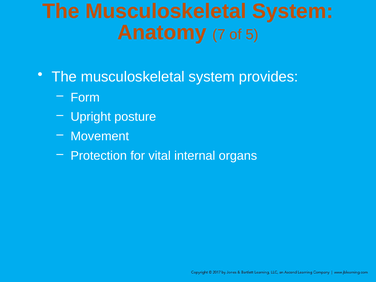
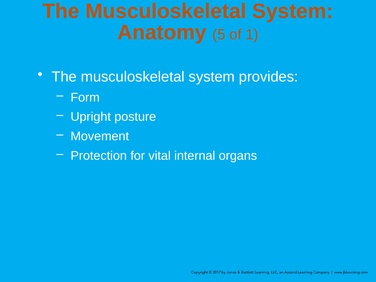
7: 7 -> 5
5: 5 -> 1
